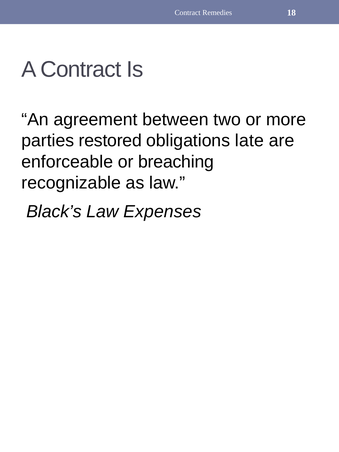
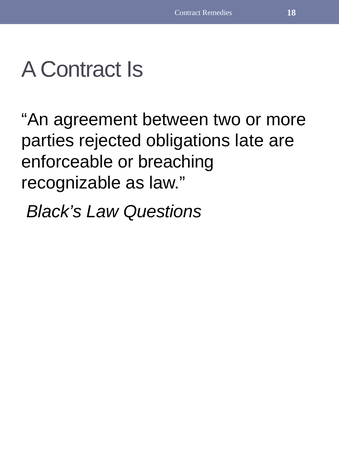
restored: restored -> rejected
Expenses: Expenses -> Questions
